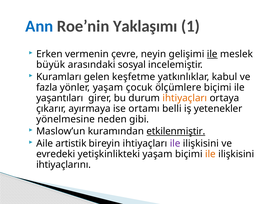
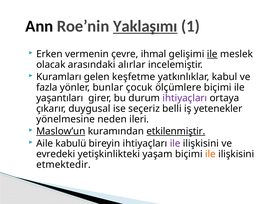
Ann colour: blue -> black
Yaklaşımı underline: none -> present
neyin: neyin -> ihmal
büyük: büyük -> olacak
sosyal: sosyal -> alırlar
yönler yaşam: yaşam -> bunlar
ihtiyaçları at (185, 98) colour: orange -> purple
ayırmaya: ayırmaya -> duygusal
ortamı: ortamı -> seçeriz
gibi: gibi -> ileri
Maslow’un underline: none -> present
artistik: artistik -> kabulü
ihtiyaçlarını: ihtiyaçlarını -> etmektedir
